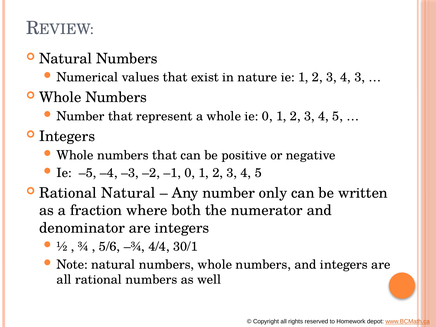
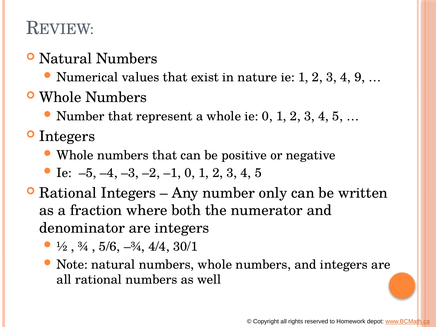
4 3: 3 -> 9
Rational Natural: Natural -> Integers
